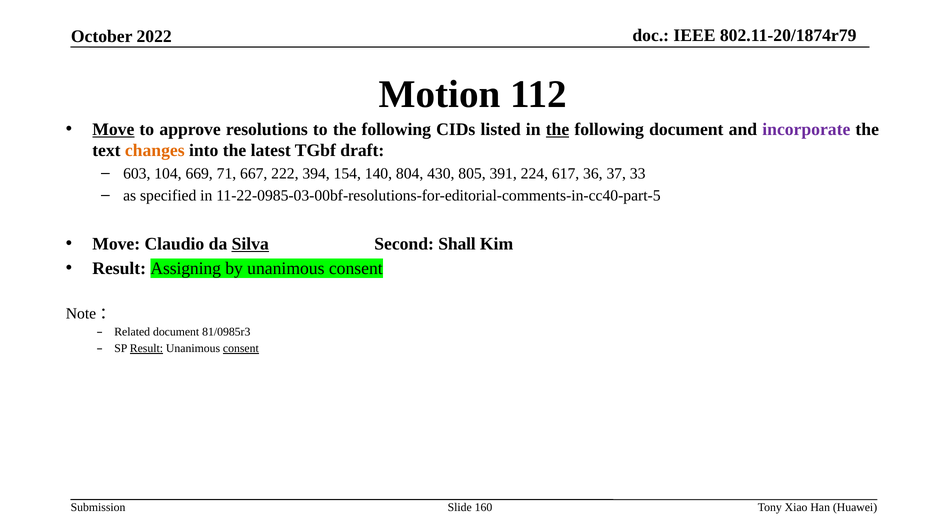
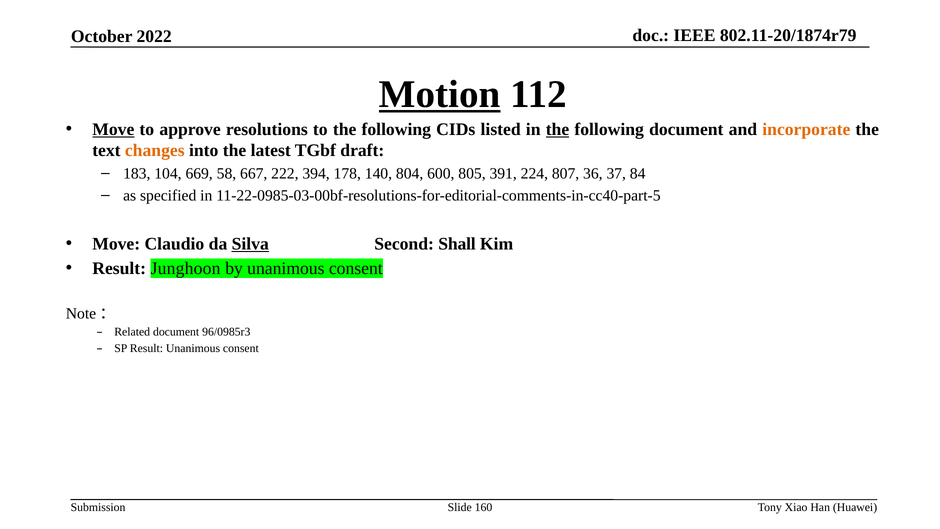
Motion underline: none -> present
incorporate colour: purple -> orange
603: 603 -> 183
71: 71 -> 58
154: 154 -> 178
430: 430 -> 600
617: 617 -> 807
33: 33 -> 84
Assigning: Assigning -> Junghoon
81/0985r3: 81/0985r3 -> 96/0985r3
Result at (146, 348) underline: present -> none
consent at (241, 348) underline: present -> none
